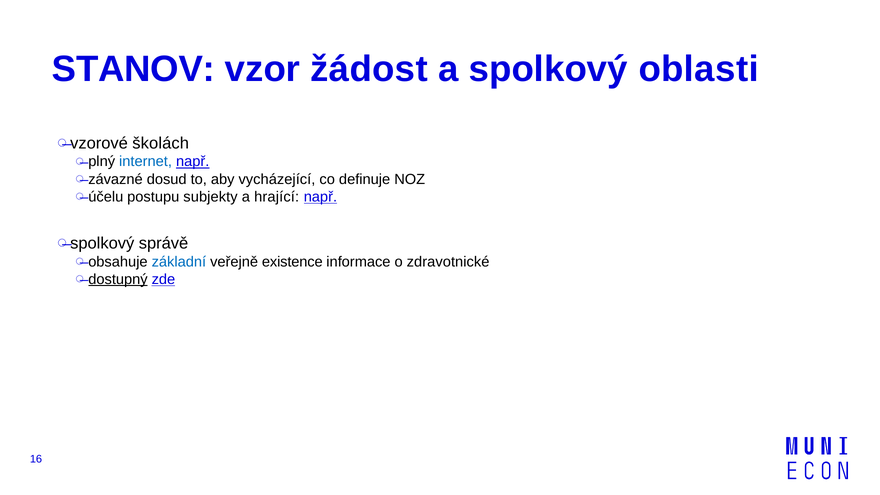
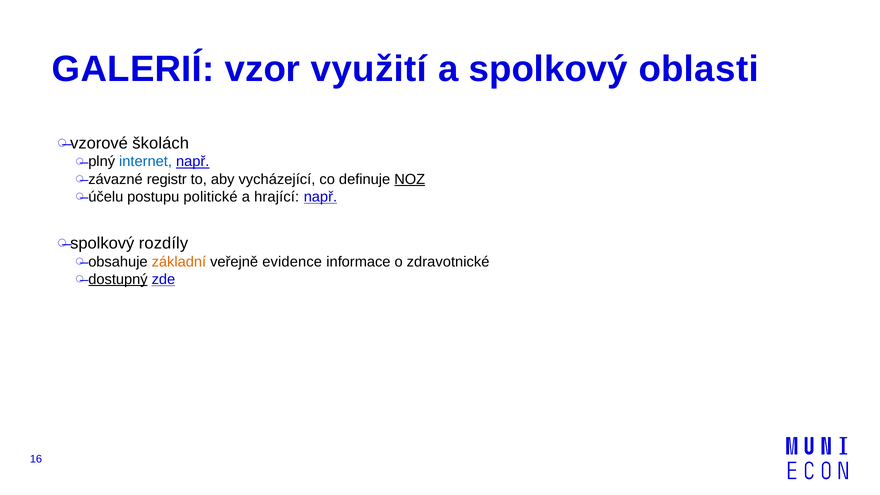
STANOV: STANOV -> GALERIÍ
žádost: žádost -> využití
dosud: dosud -> registr
NOZ underline: none -> present
subjekty: subjekty -> politické
správě: správě -> rozdíly
základní colour: blue -> orange
existence: existence -> evidence
